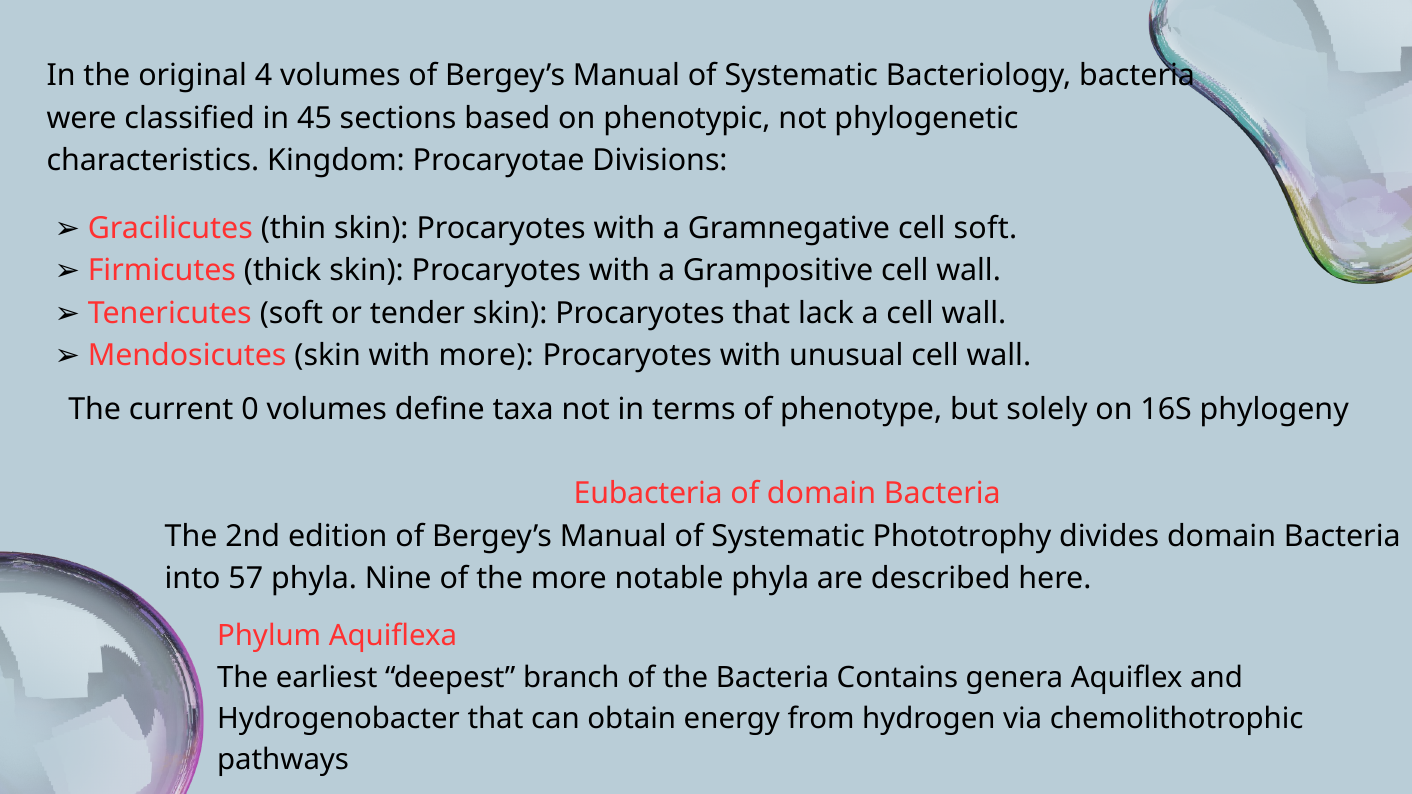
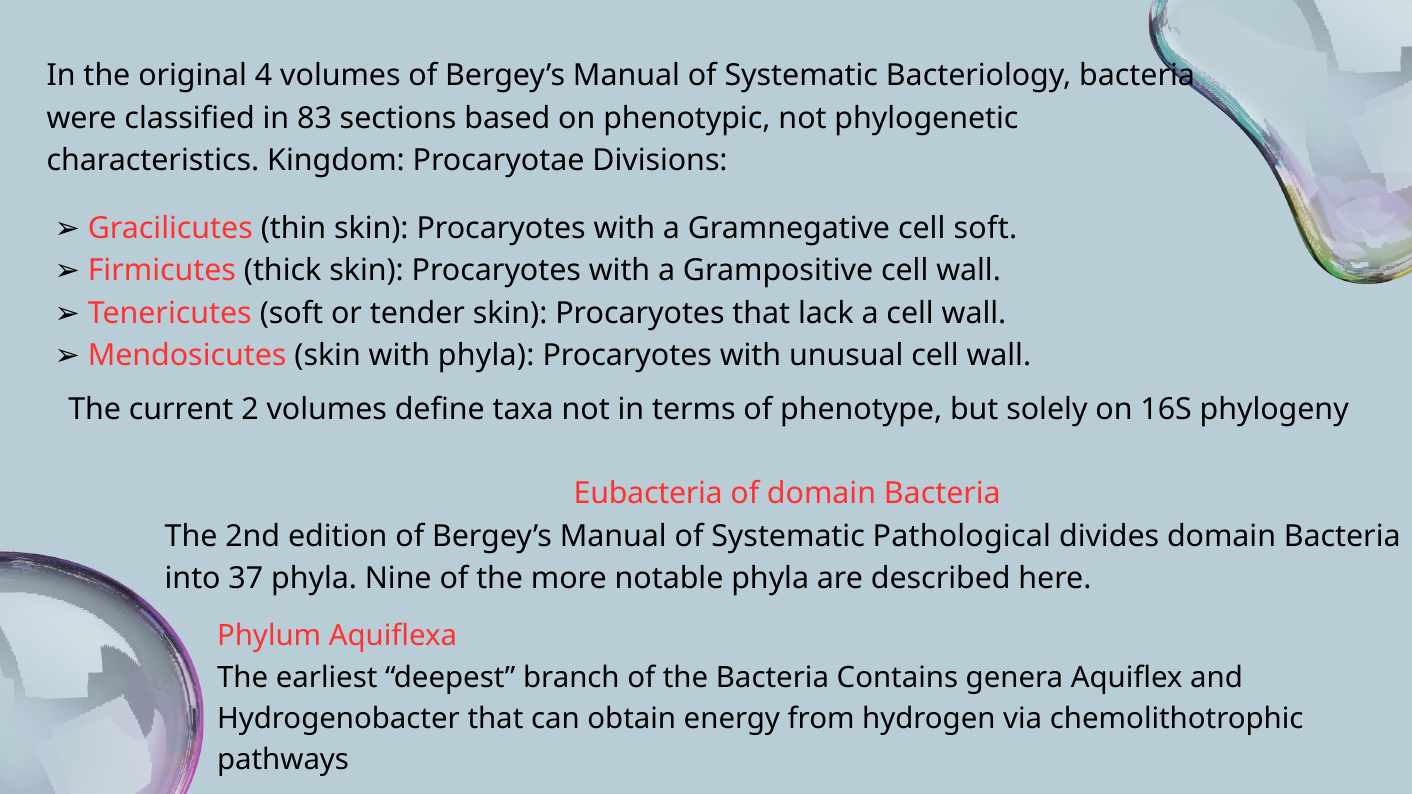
45: 45 -> 83
with more: more -> phyla
0: 0 -> 2
Phototrophy: Phototrophy -> Pathological
57: 57 -> 37
